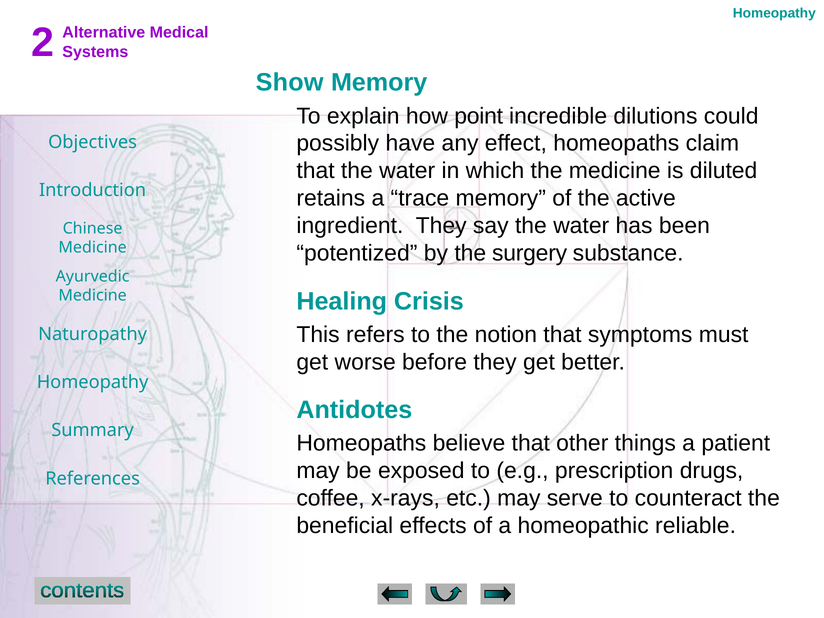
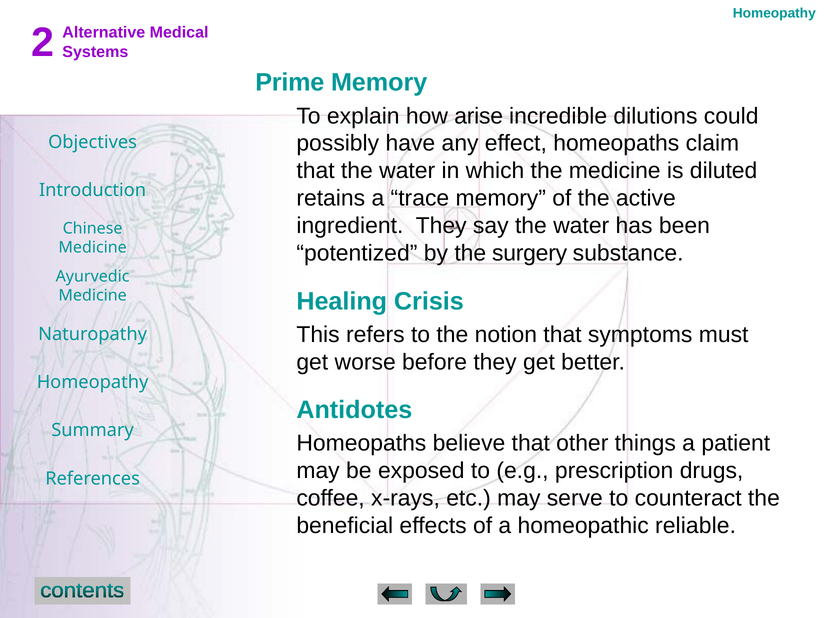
Show: Show -> Prime
point: point -> arise
